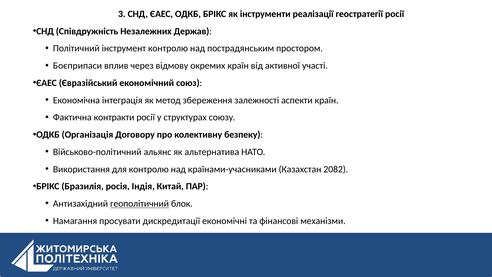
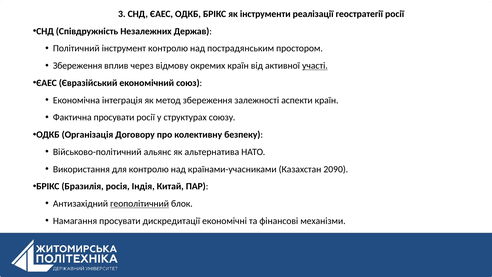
Боєприпаси at (77, 66): Боєприпаси -> Збереження
участі underline: none -> present
Фактична контракти: контракти -> просувати
2082: 2082 -> 2090
